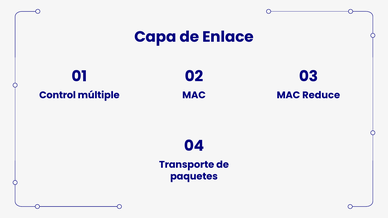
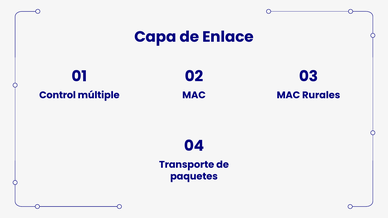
Reduce: Reduce -> Rurales
